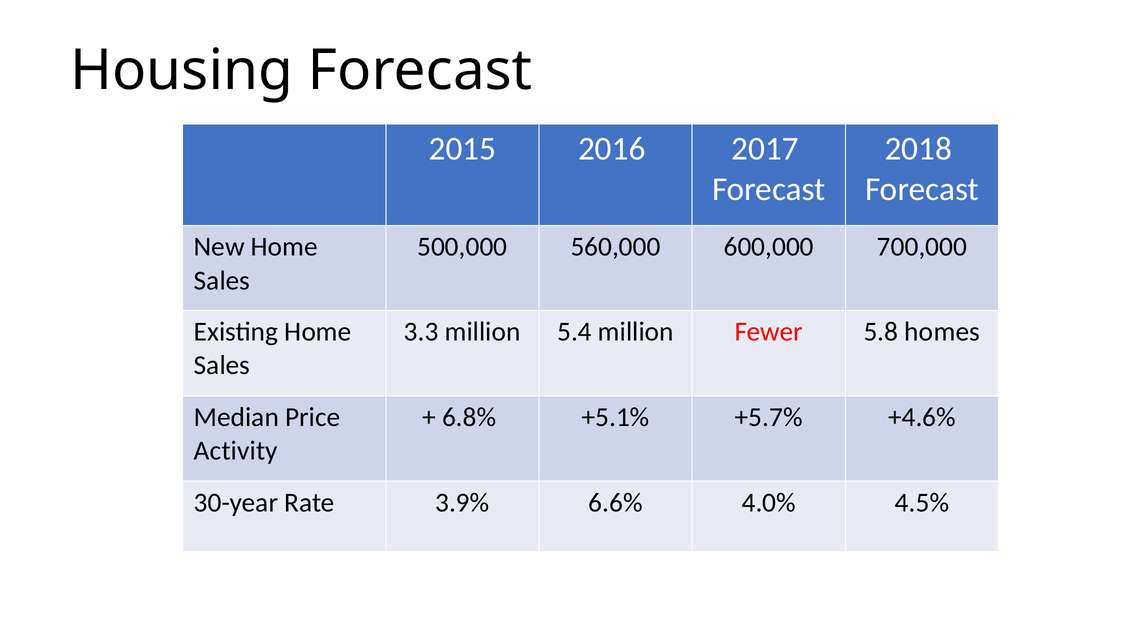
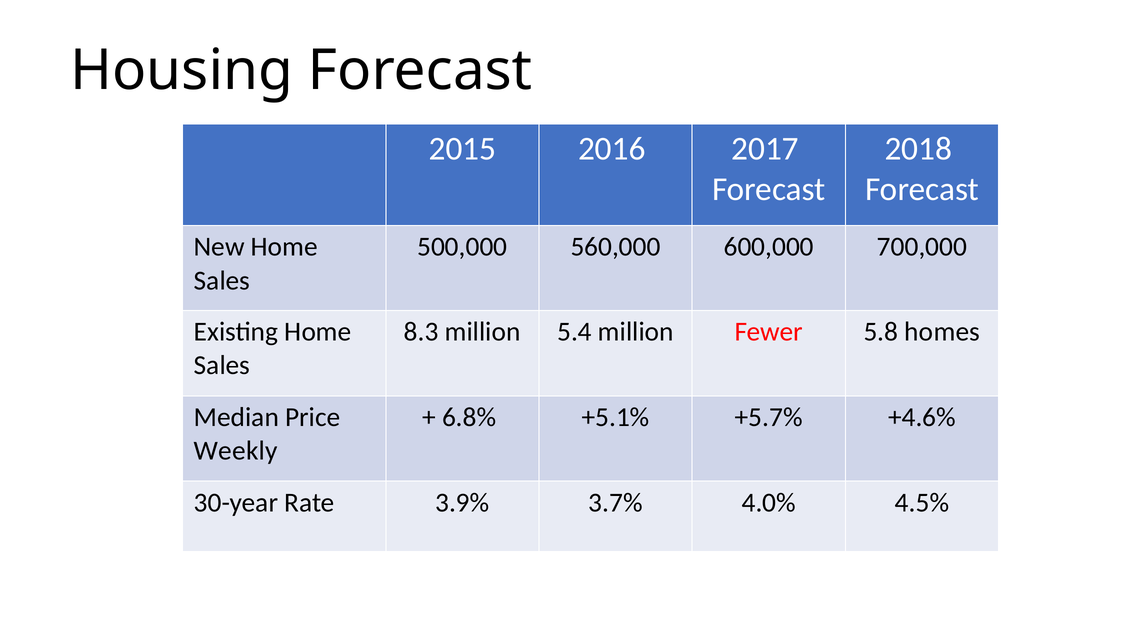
3.3: 3.3 -> 8.3
Activity: Activity -> Weekly
6.6%: 6.6% -> 3.7%
